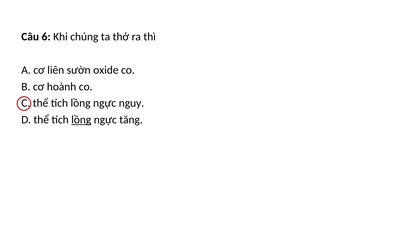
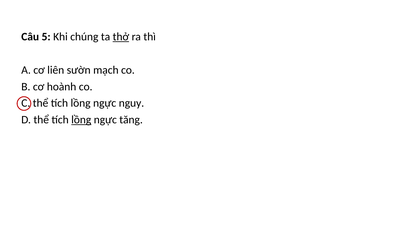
6: 6 -> 5
thở underline: none -> present
oxide: oxide -> mạch
